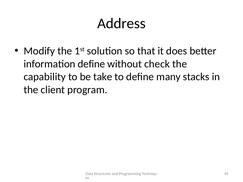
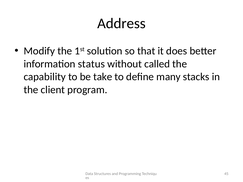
information define: define -> status
check: check -> called
